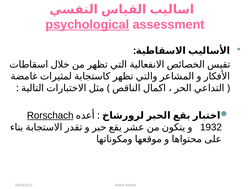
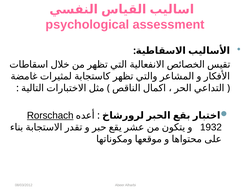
psychological underline: present -> none
